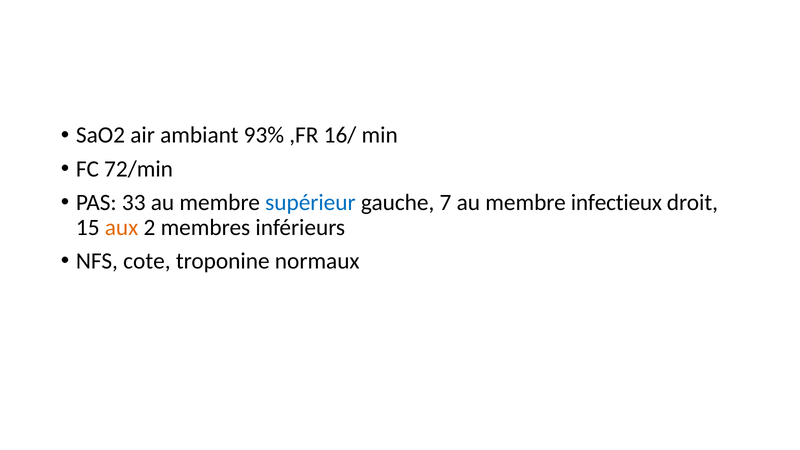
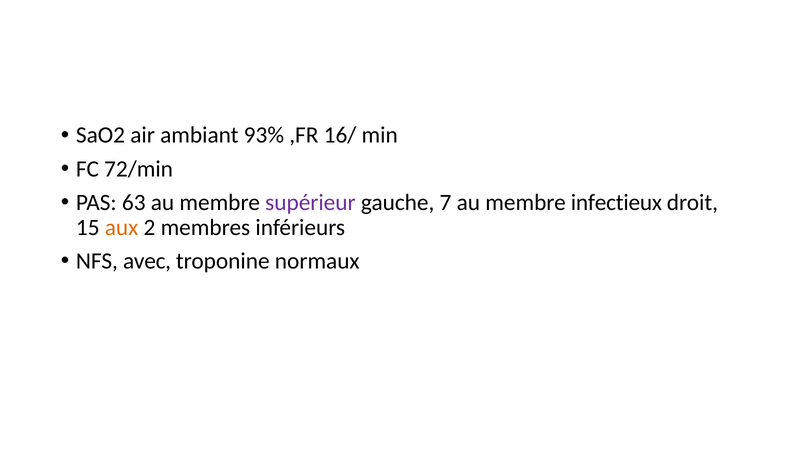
33: 33 -> 63
supérieur colour: blue -> purple
cote: cote -> avec
